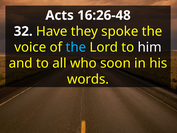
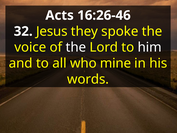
16:26-48: 16:26-48 -> 16:26-46
Have: Have -> Jesus
the at (76, 47) colour: light blue -> white
soon: soon -> mine
